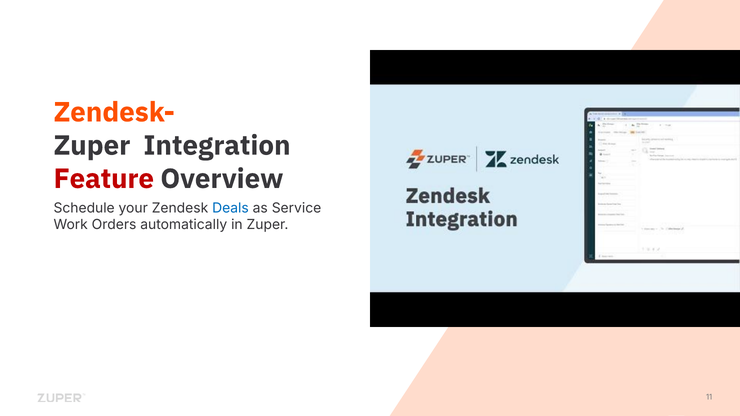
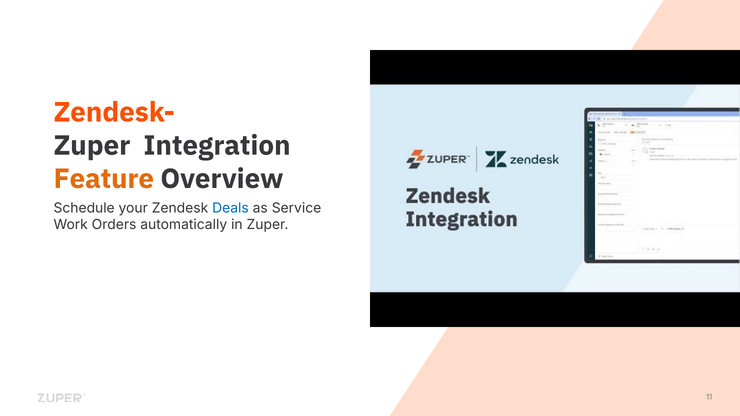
Feature colour: red -> orange
